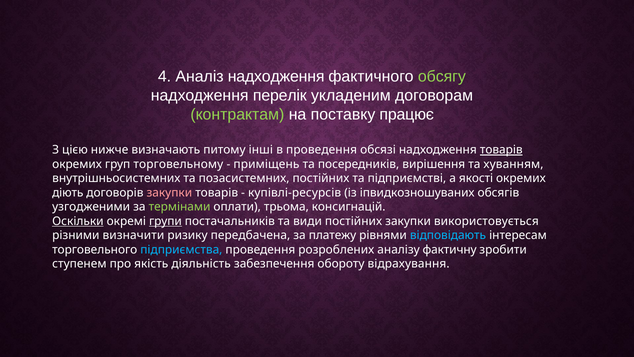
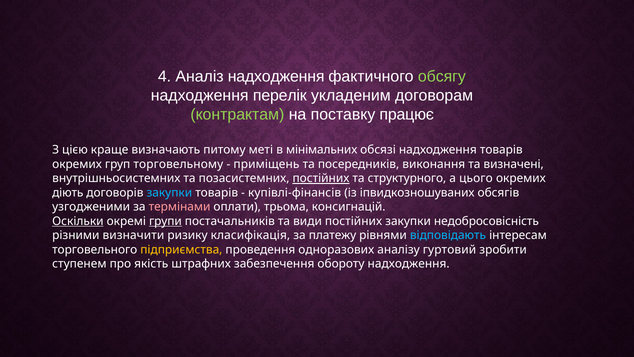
нижче: нижче -> краще
інші: інші -> меті
в проведення: проведення -> мінімальних
товарів at (501, 150) underline: present -> none
вирішення: вирішення -> виконання
хуванням: хуванням -> визначені
постійних at (321, 178) underline: none -> present
підприємстві: підприємстві -> структурного
якості: якості -> цього
закупки at (169, 192) colour: pink -> light blue
купівлі-ресурсів: купівлі-ресурсів -> купівлі-фінансів
термінами colour: light green -> pink
використовується: використовується -> недобросовісність
передбачена: передбачена -> класифікація
підприємства colour: light blue -> yellow
розроблених: розроблених -> одноразових
фактичну: фактичну -> гуртовий
діяльність: діяльність -> штрафних
обороту відрахування: відрахування -> надходження
